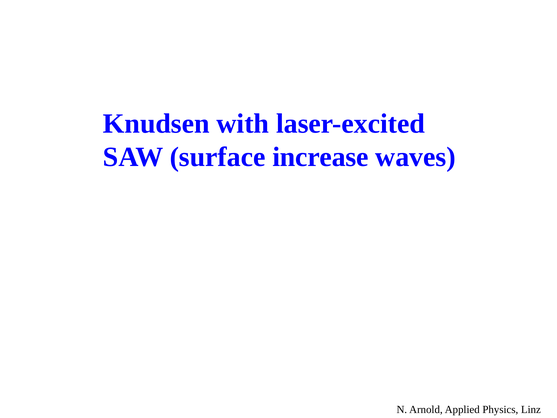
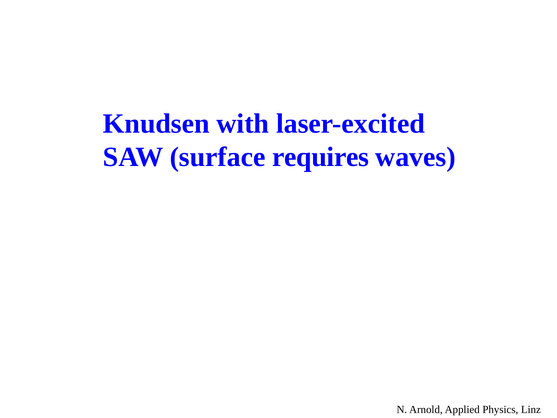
increase: increase -> requires
